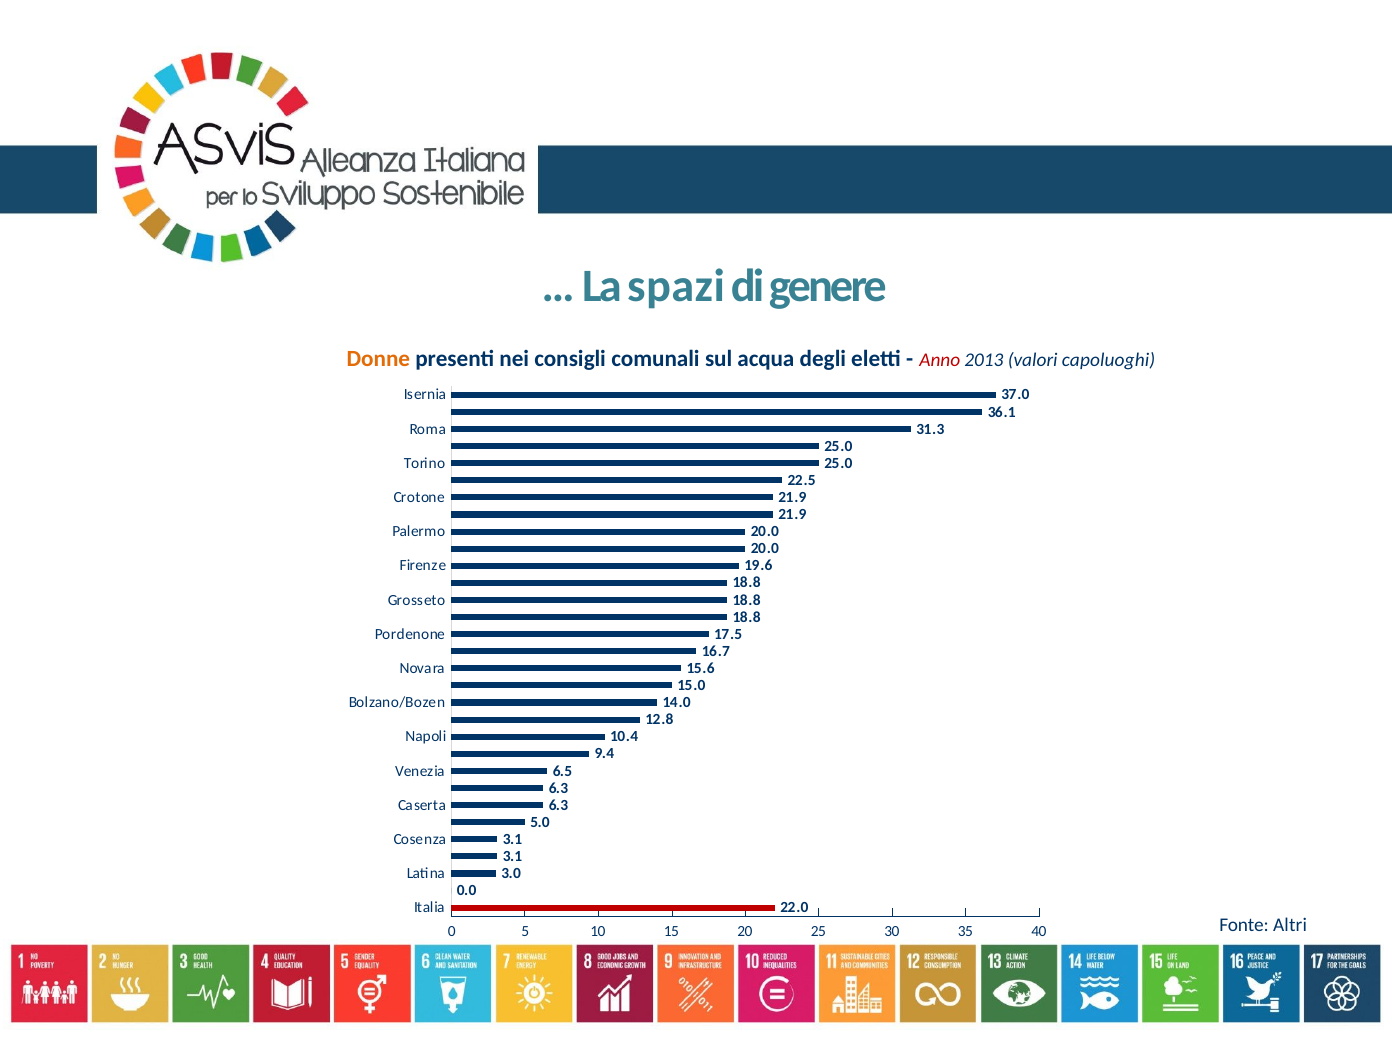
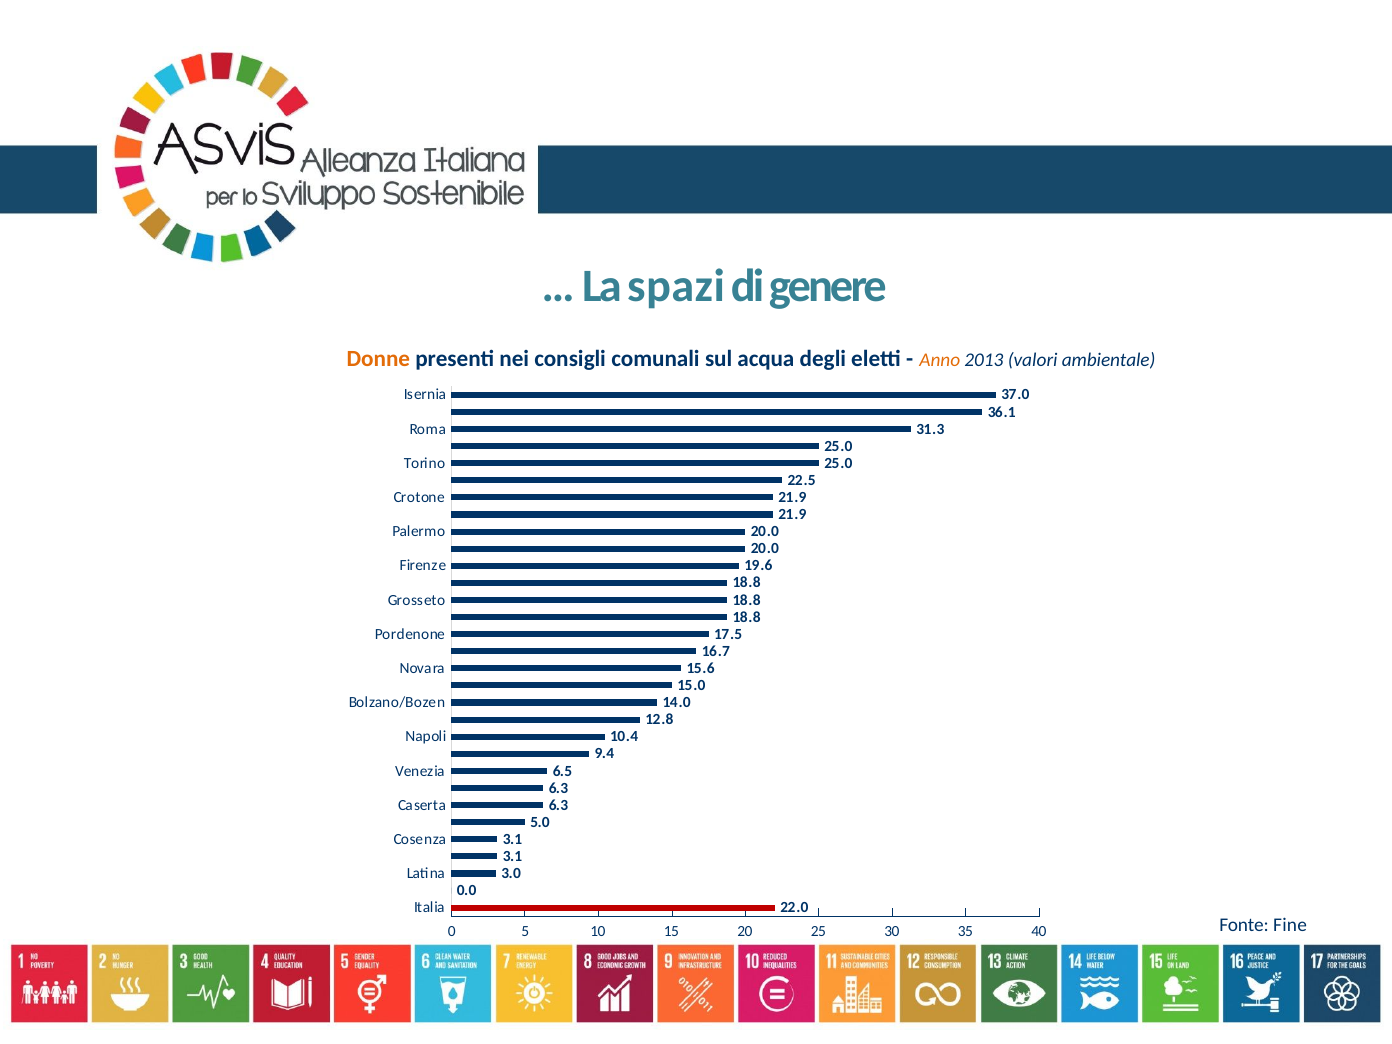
Anno colour: red -> orange
capoluoghi: capoluoghi -> ambientale
Altri: Altri -> Fine
